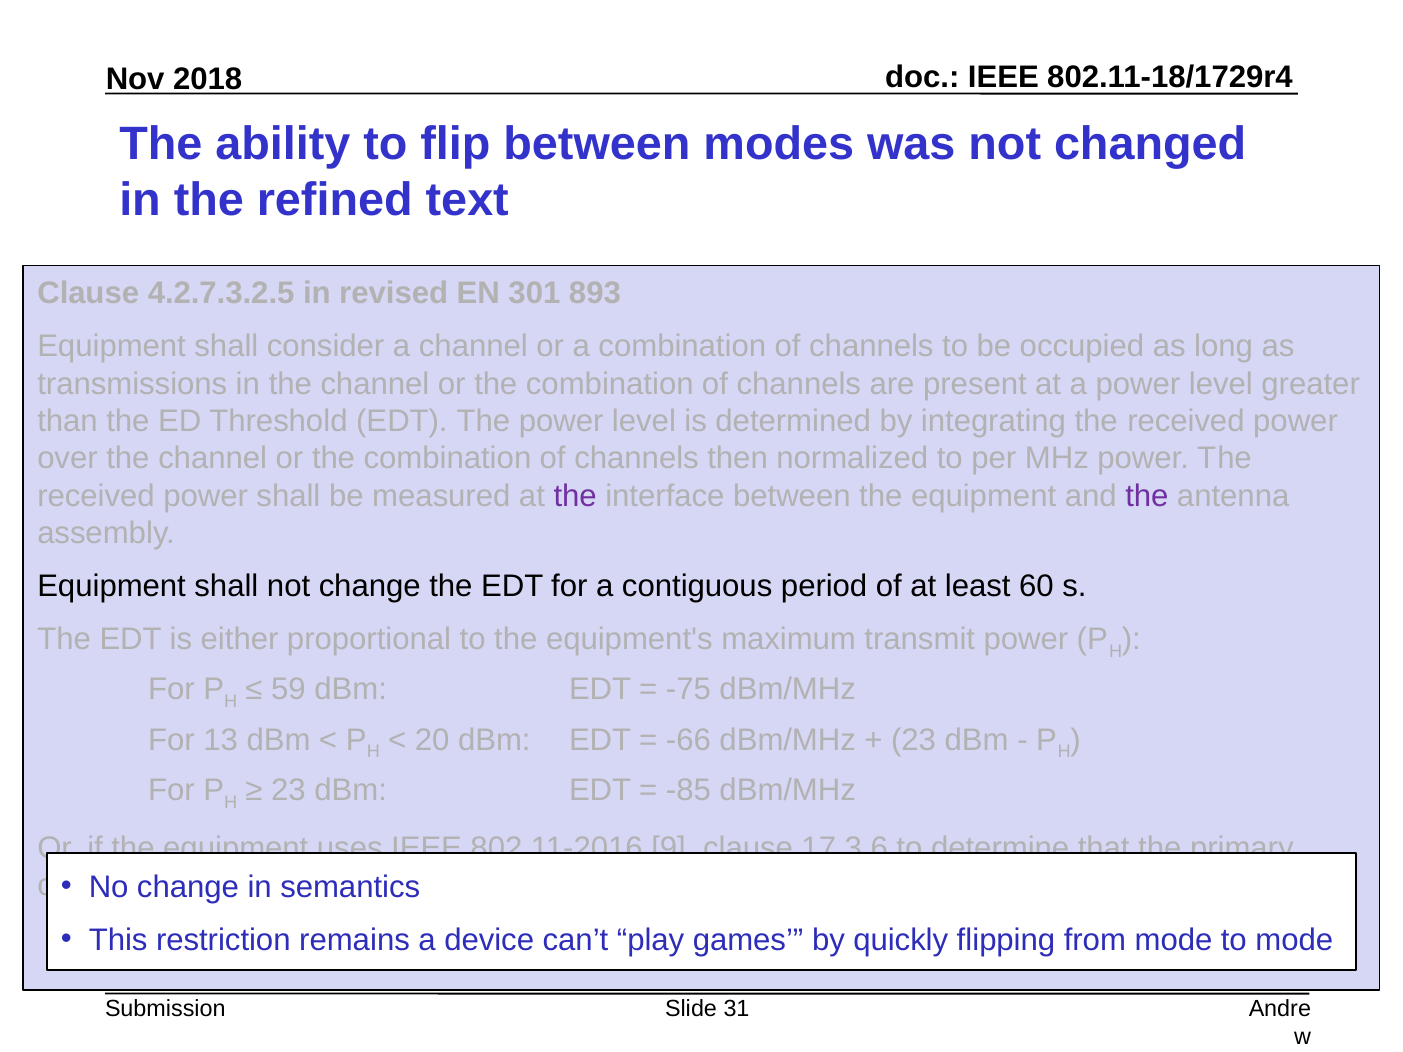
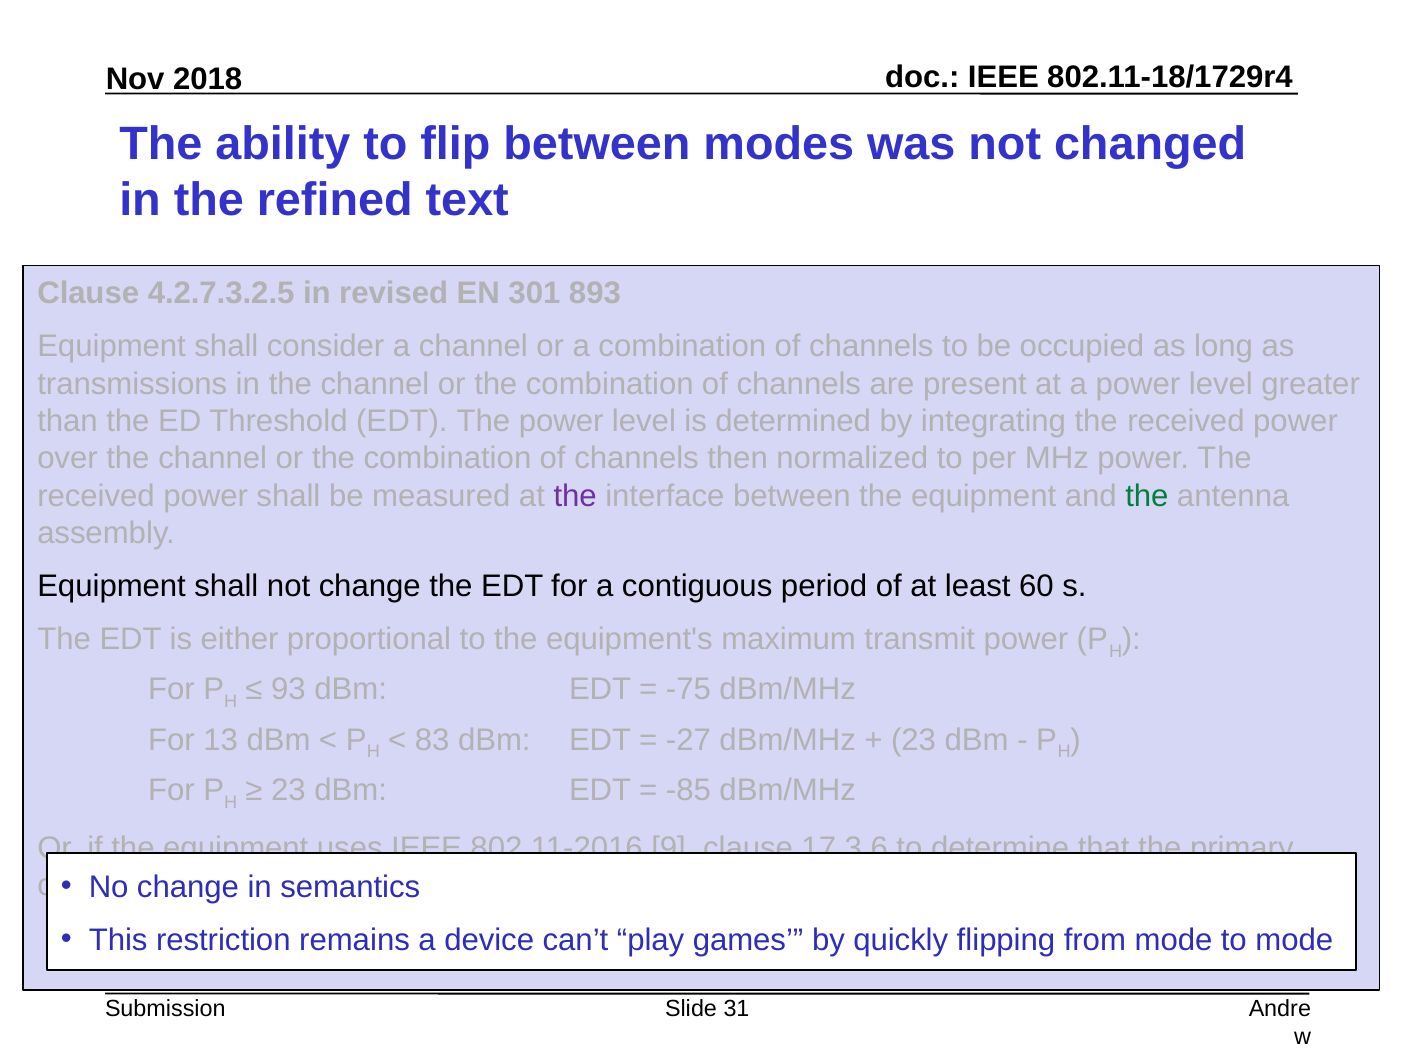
the at (1147, 496) colour: purple -> green
59: 59 -> 93
20: 20 -> 83
-66: -66 -> -27
